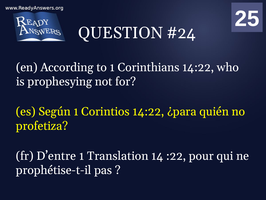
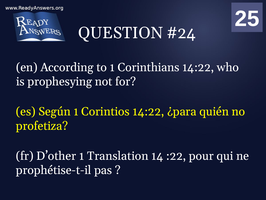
D’entre: D’entre -> D’other
